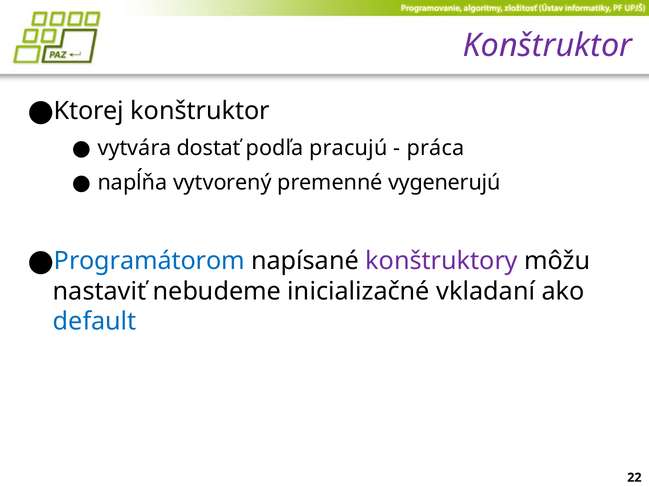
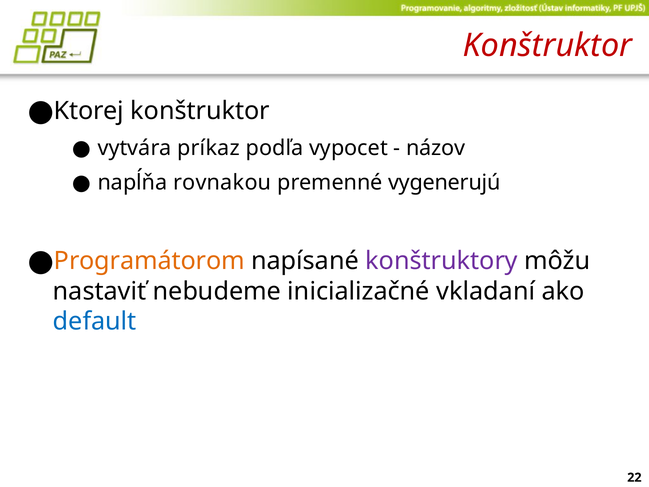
Konštruktor at (547, 45) colour: purple -> red
dostať: dostať -> príkaz
pracujú: pracujú -> vypocet
práca: práca -> názov
vytvorený: vytvorený -> rovnakou
Programátorom colour: blue -> orange
